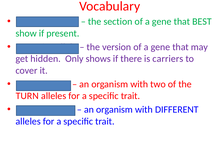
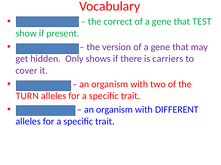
section: section -> correct
BEST: BEST -> TEST
